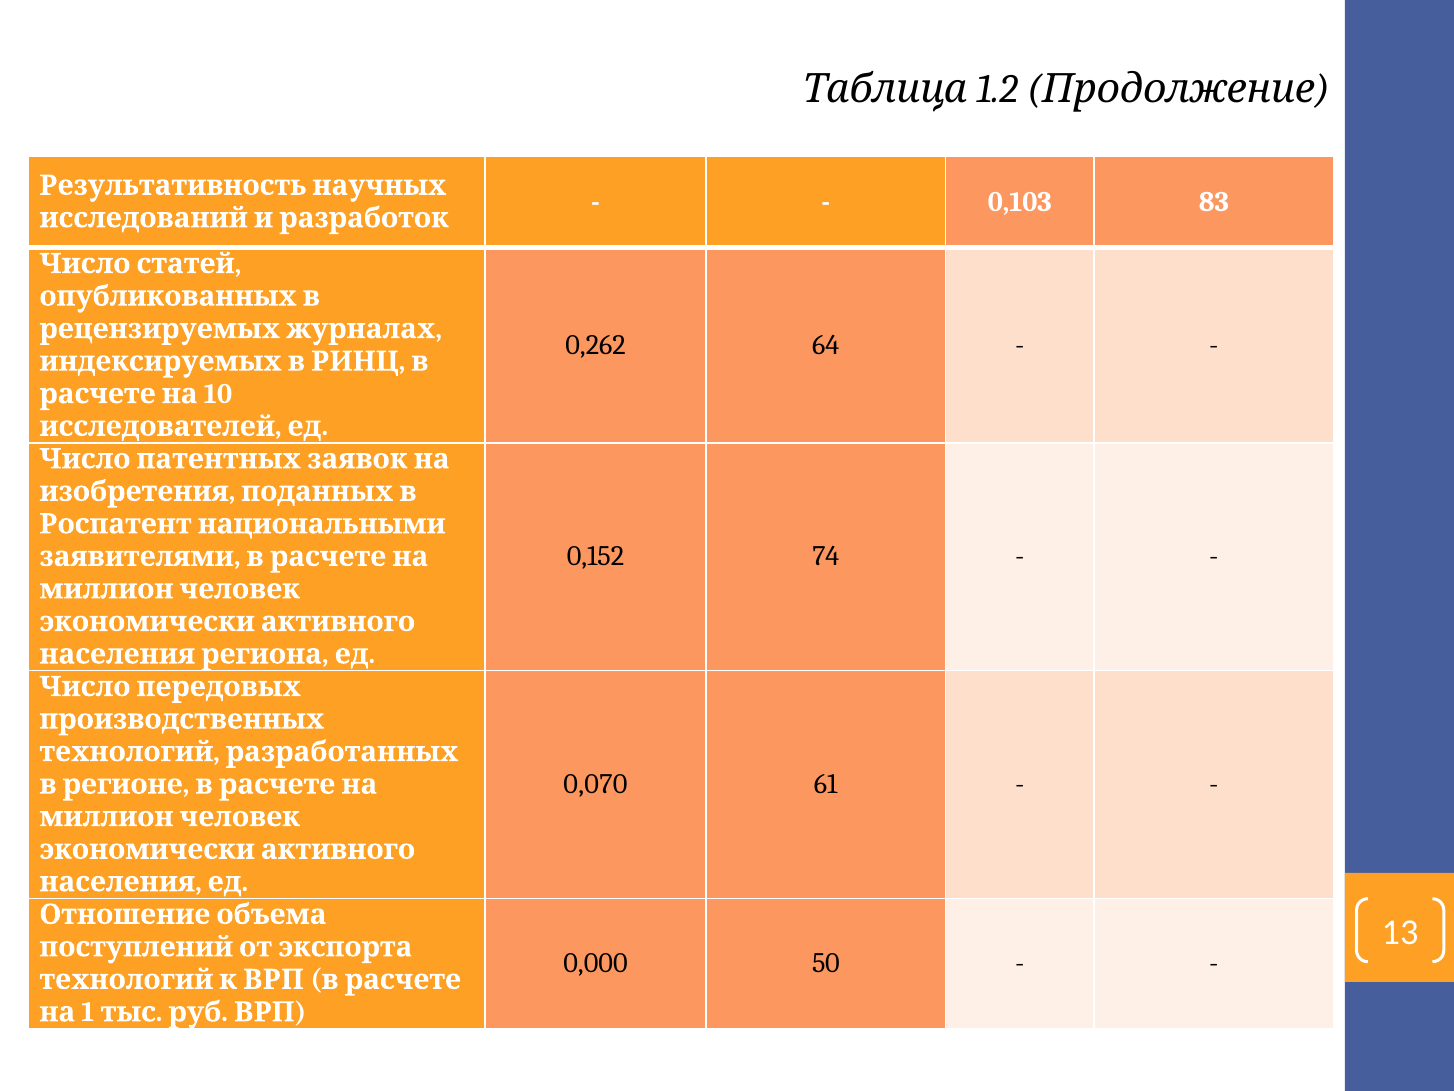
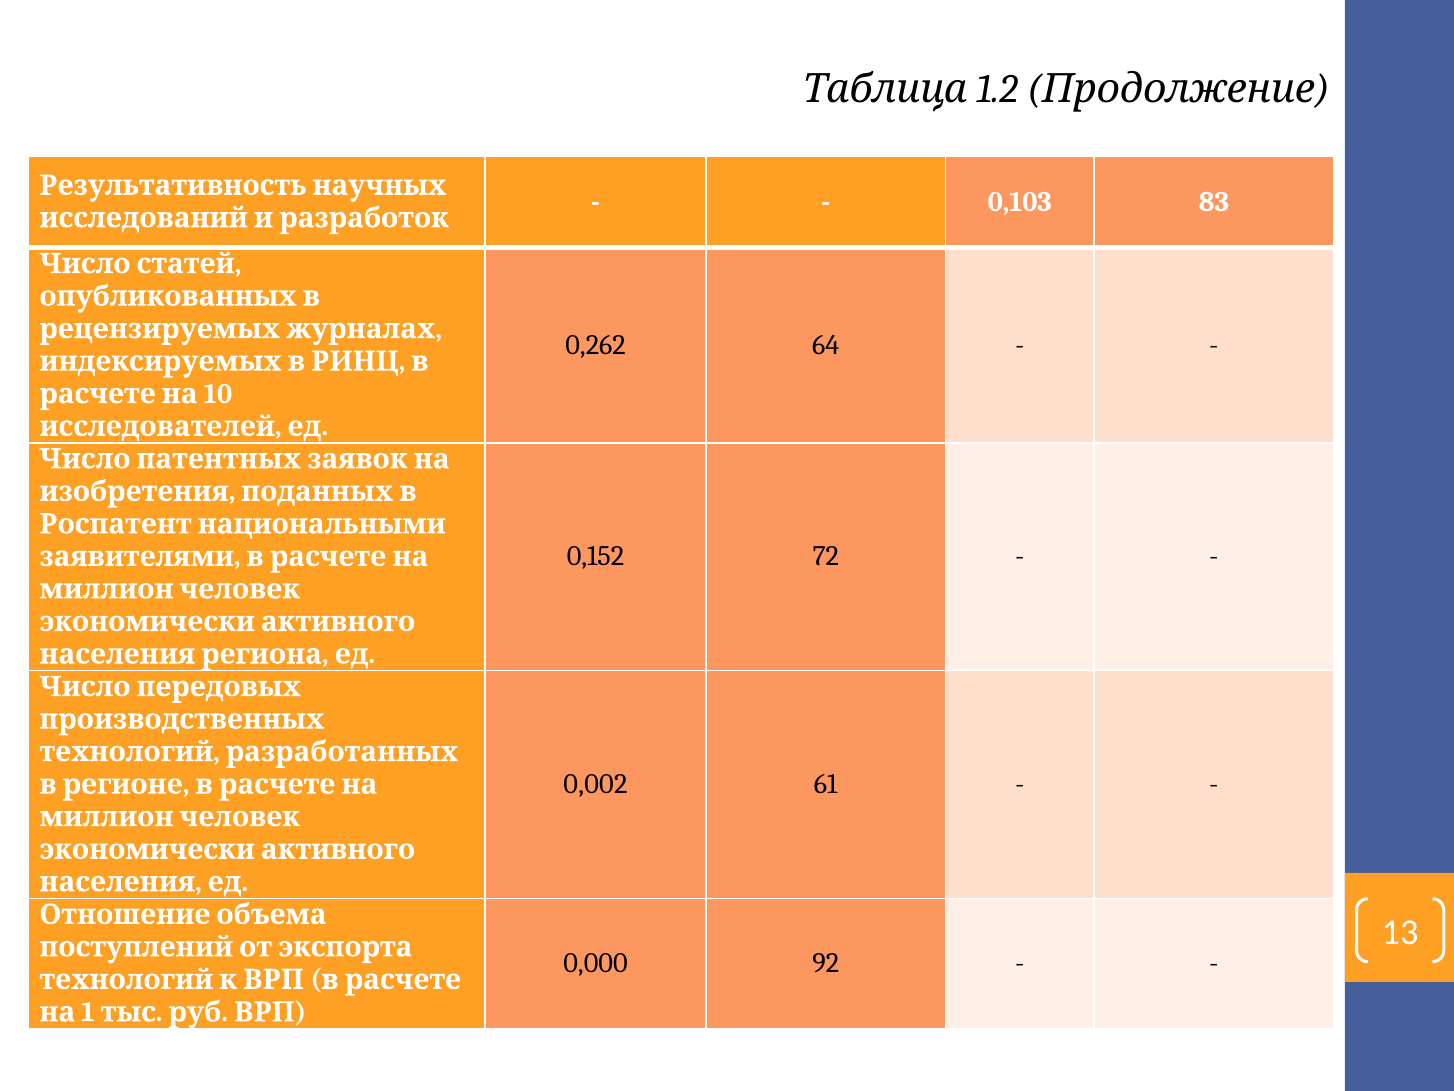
74: 74 -> 72
0,070: 0,070 -> 0,002
50: 50 -> 92
